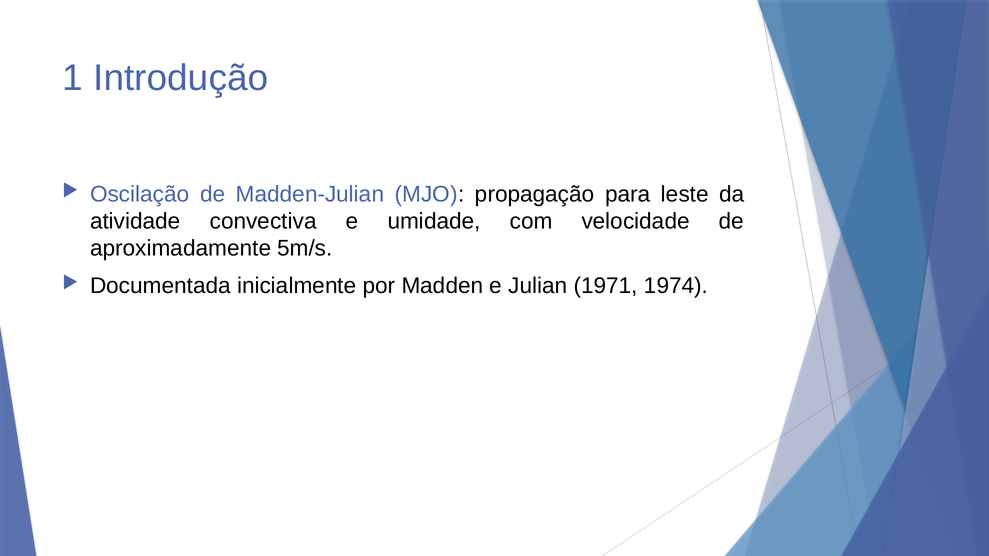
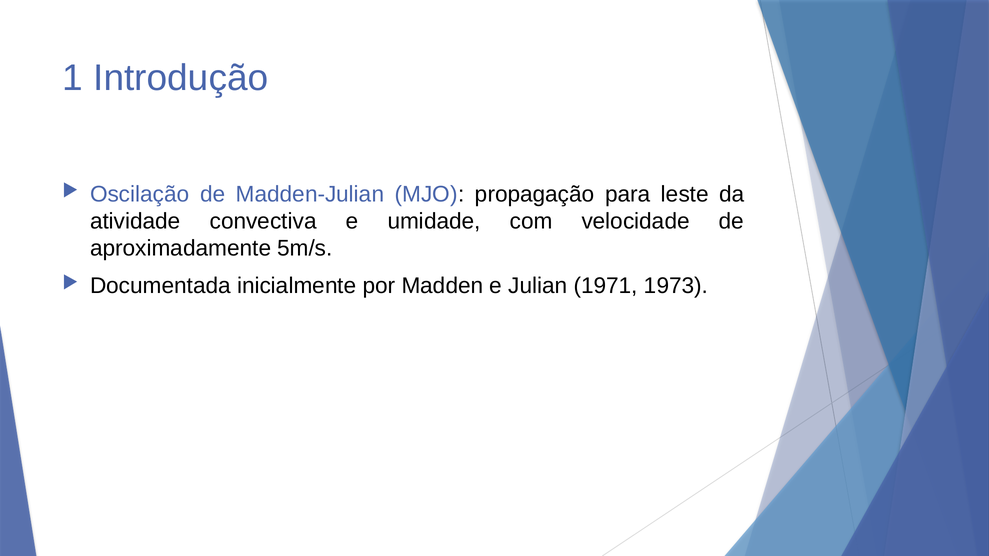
1974: 1974 -> 1973
